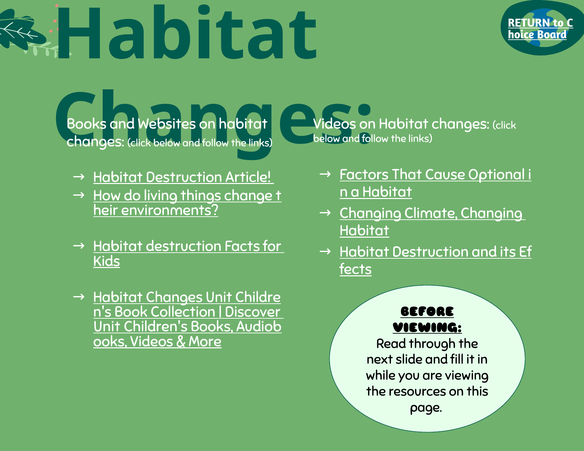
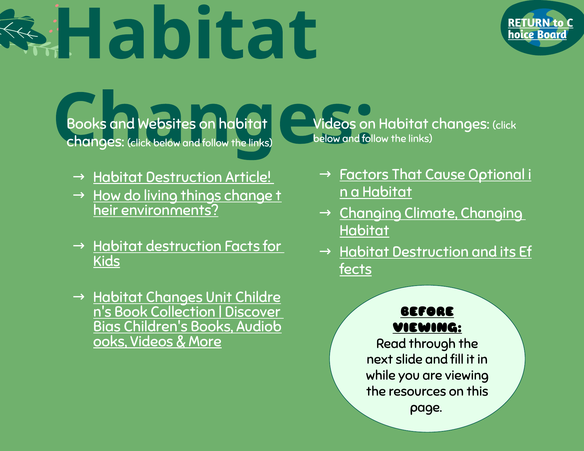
Unit at (107, 327): Unit -> Bias
